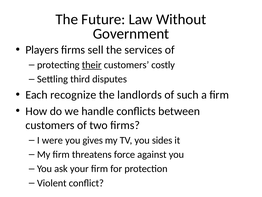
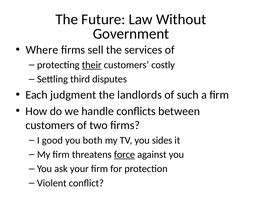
Players: Players -> Where
recognize: recognize -> judgment
were: were -> good
gives: gives -> both
force underline: none -> present
